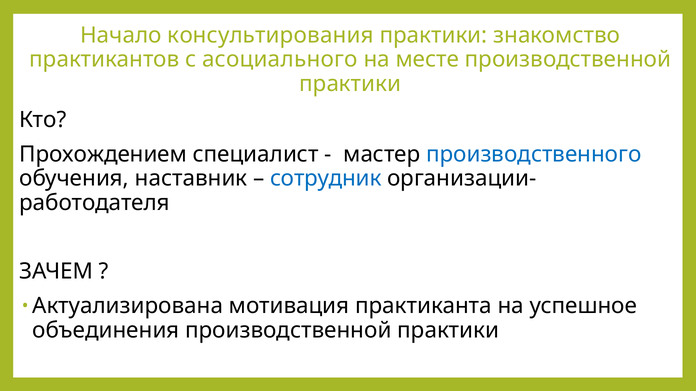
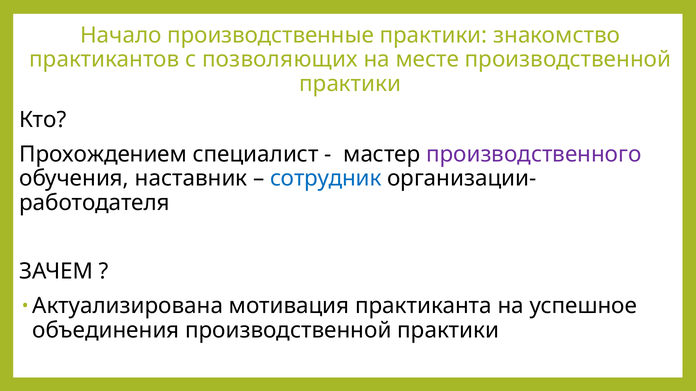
консультирования: консультирования -> производственные
асоциального: асоциального -> позволяющих
производственного colour: blue -> purple
